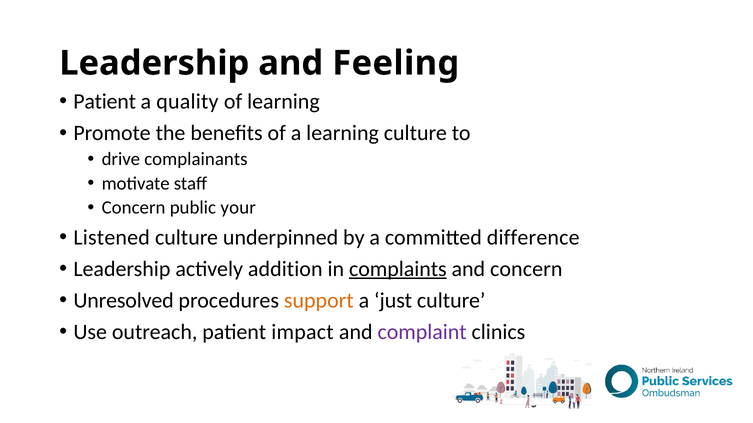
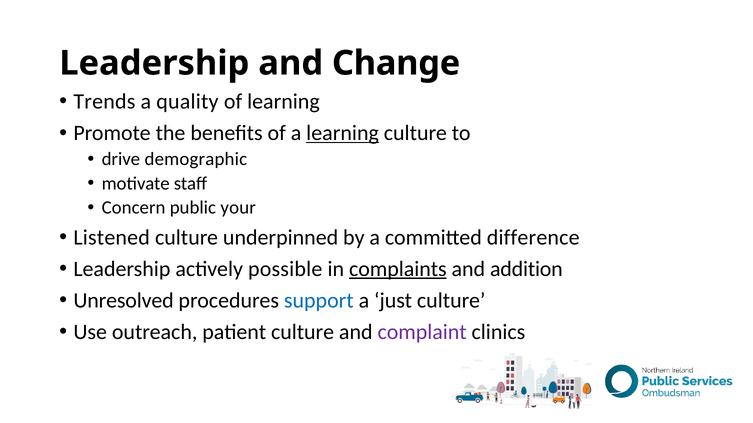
Feeling: Feeling -> Change
Patient at (105, 102): Patient -> Trends
learning at (343, 133) underline: none -> present
complainants: complainants -> demographic
addition: addition -> possible
and concern: concern -> addition
support colour: orange -> blue
patient impact: impact -> culture
